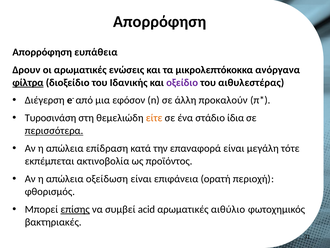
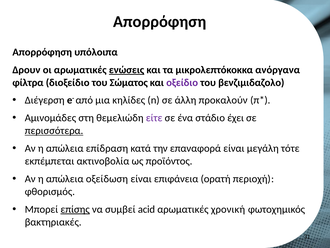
ευπάθεια: ευπάθεια -> υπόλοιπα
ενώσεις underline: none -> present
φίλτρα underline: present -> none
Ιδανικής: Ιδανικής -> Σώματος
αιθυλεστέρας: αιθυλεστέρας -> βενζιμιδαζολο
εφόσον: εφόσον -> κηλίδες
Τυροσινάση: Τυροσινάση -> Αμινομάδες
είτε colour: orange -> purple
ίδια: ίδια -> έχει
αιθύλιο: αιθύλιο -> χρονική
